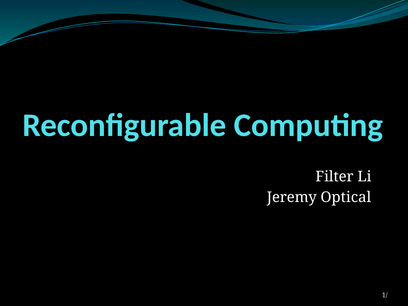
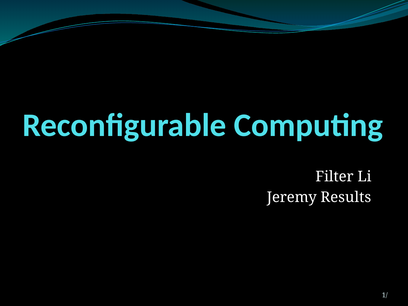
Optical: Optical -> Results
